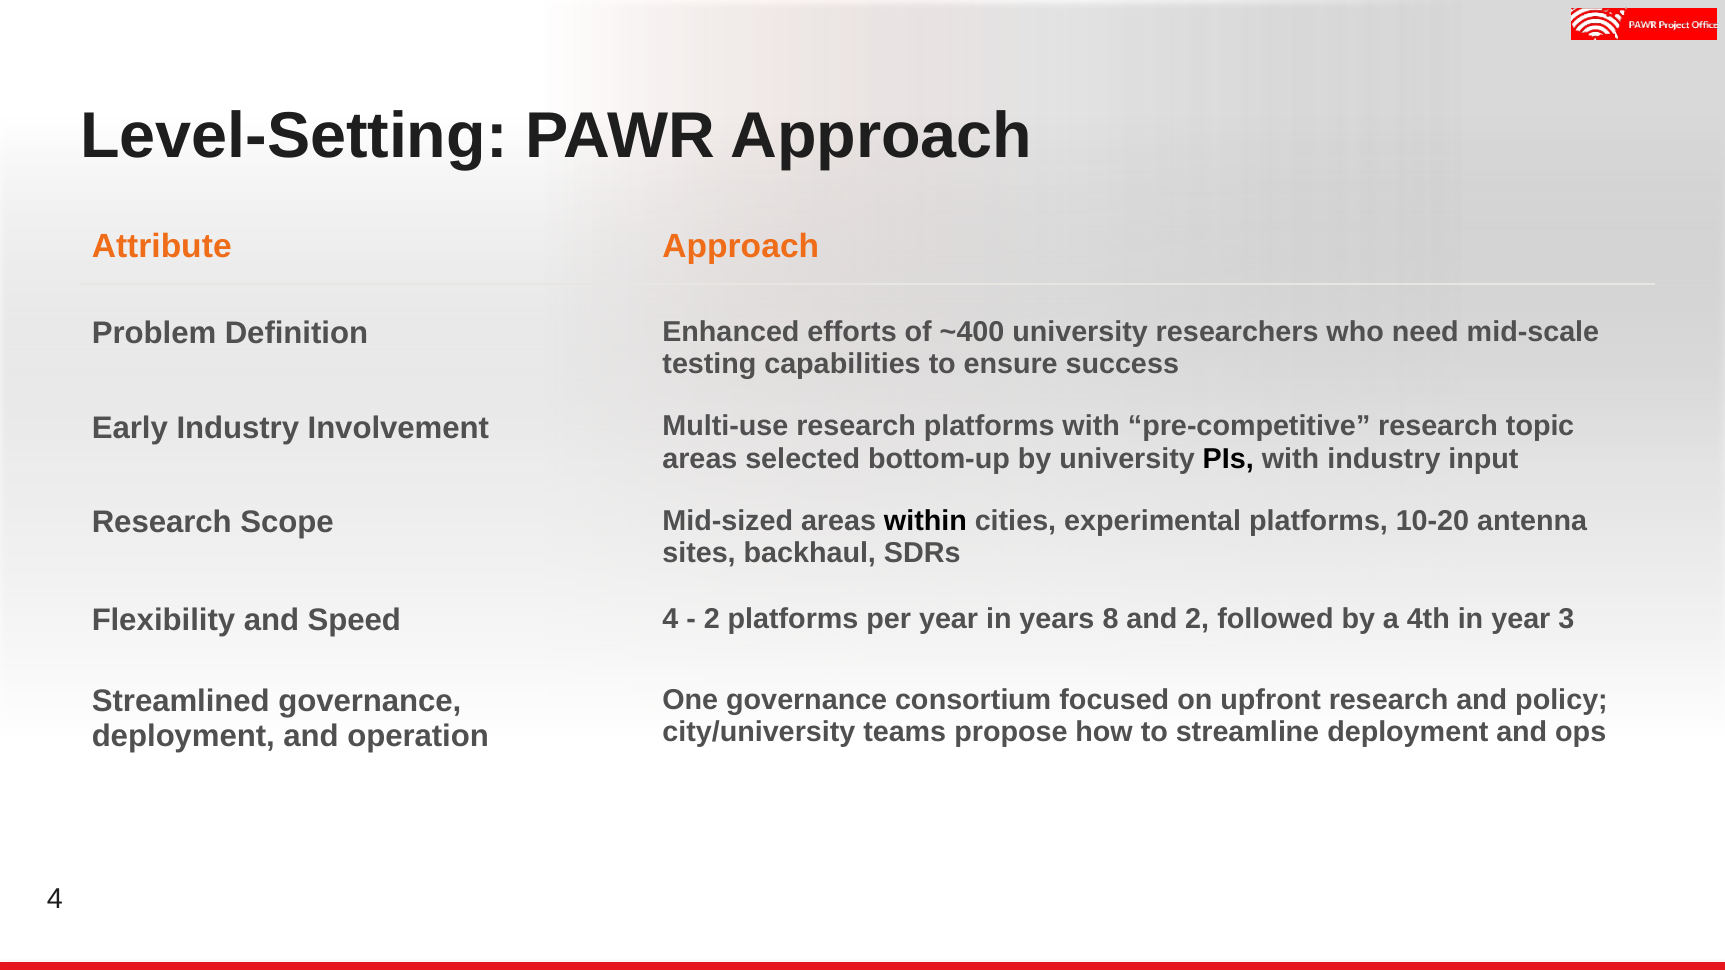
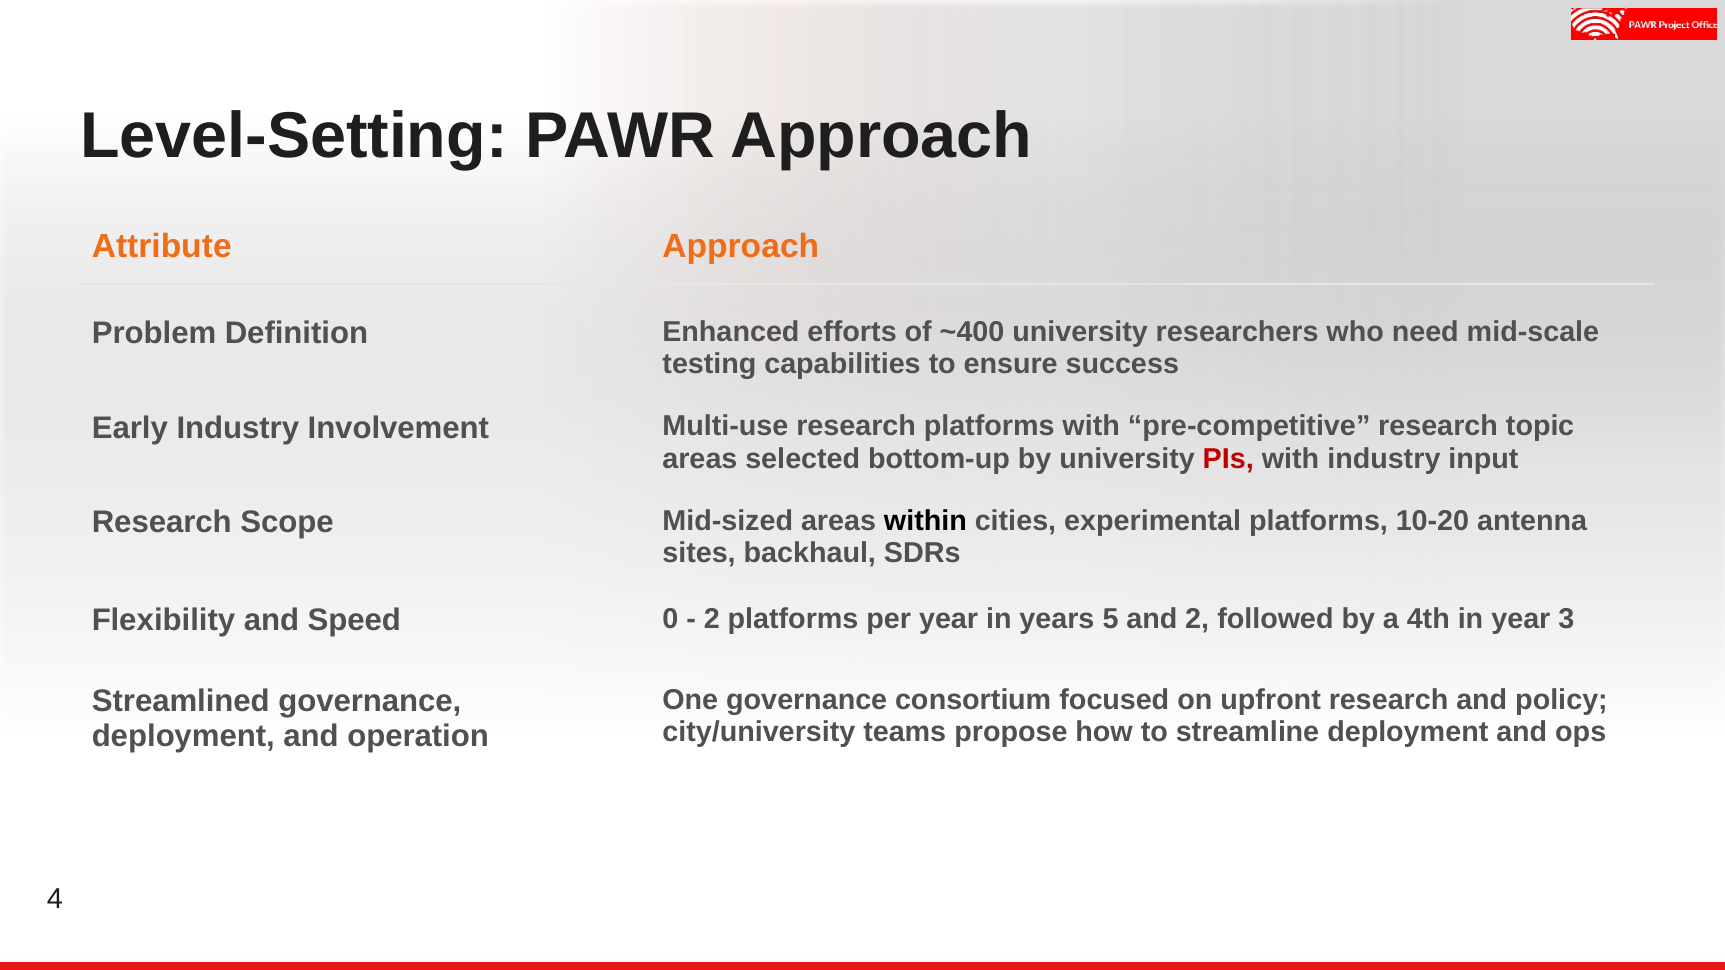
PIs colour: black -> red
Speed 4: 4 -> 0
8: 8 -> 5
